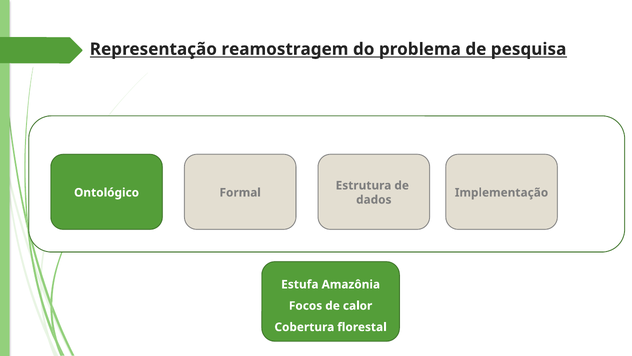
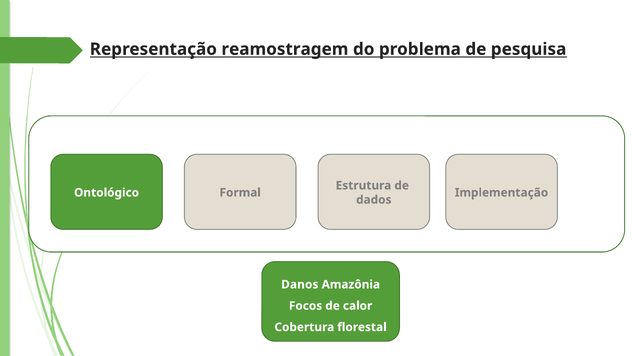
Estufa: Estufa -> Danos
